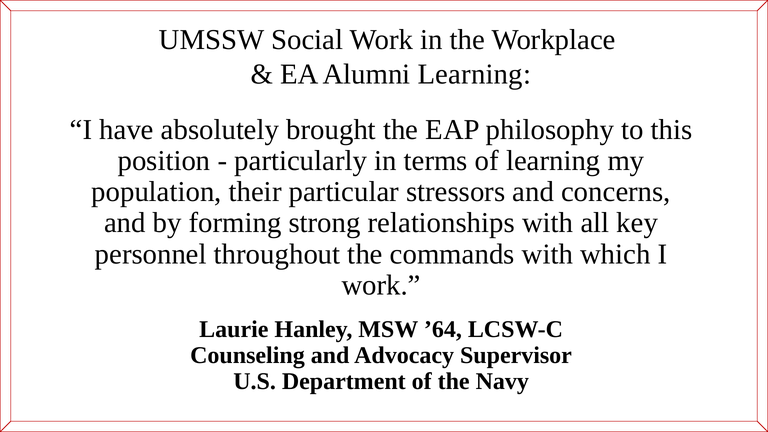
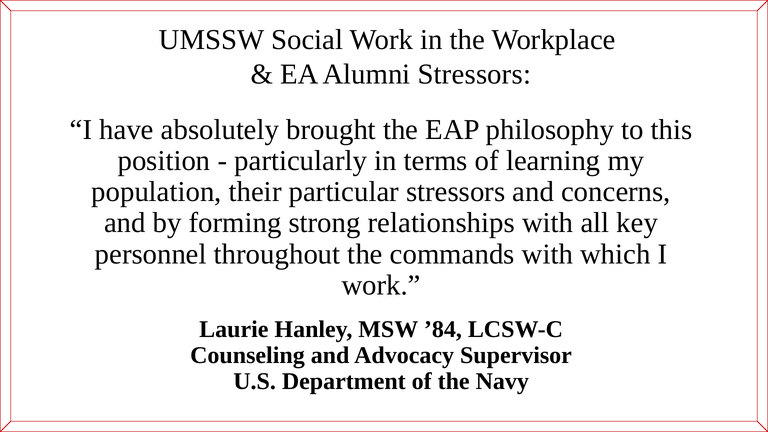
Alumni Learning: Learning -> Stressors
’64: ’64 -> ’84
